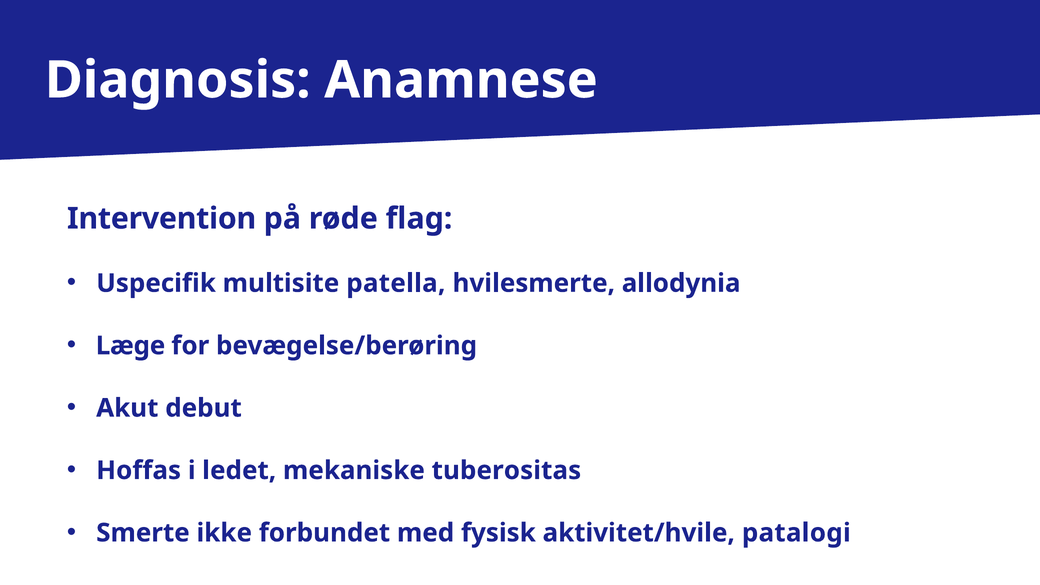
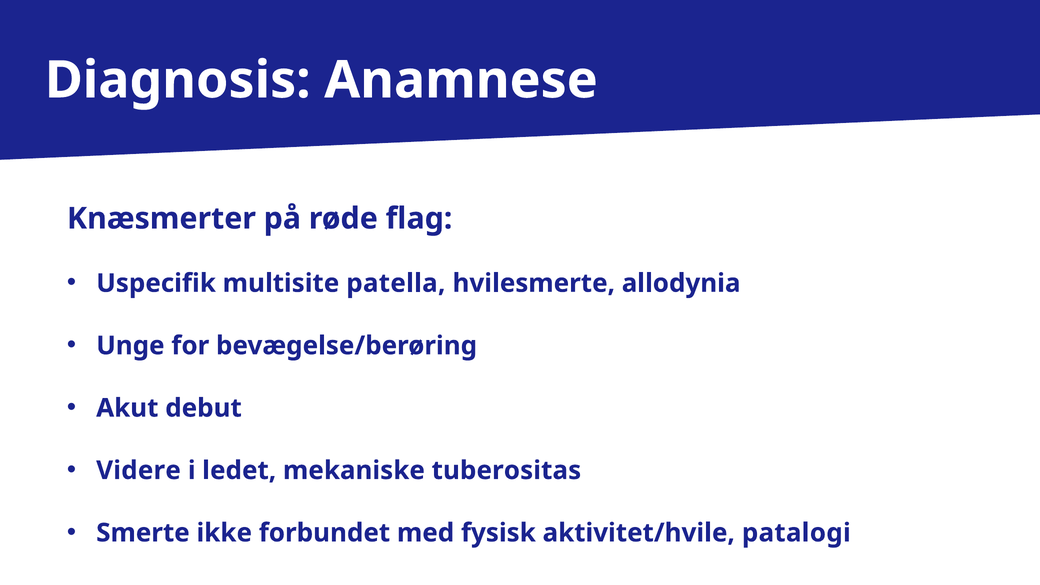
Intervention: Intervention -> Knæsmerter
Læge: Læge -> Unge
Hoffas: Hoffas -> Videre
